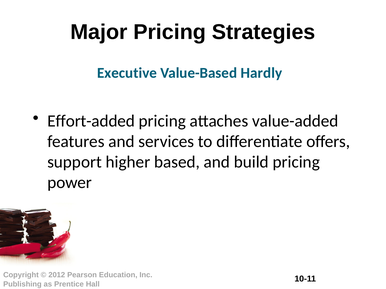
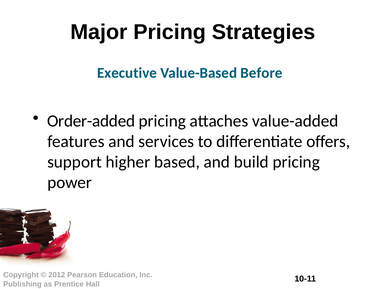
Hardly: Hardly -> Before
Effort-added: Effort-added -> Order-added
